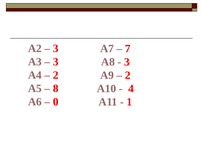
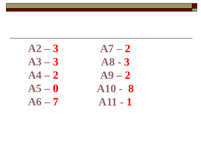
7 at (128, 49): 7 -> 2
8: 8 -> 0
4: 4 -> 8
0: 0 -> 7
